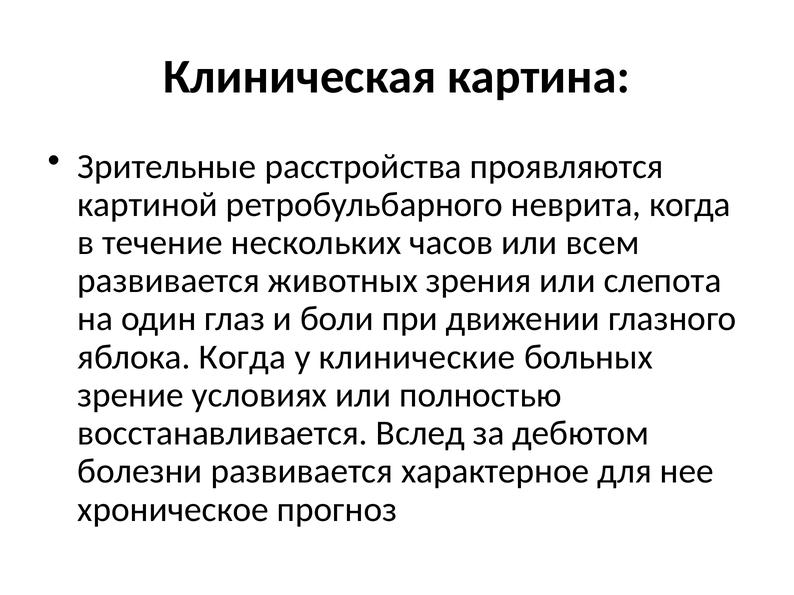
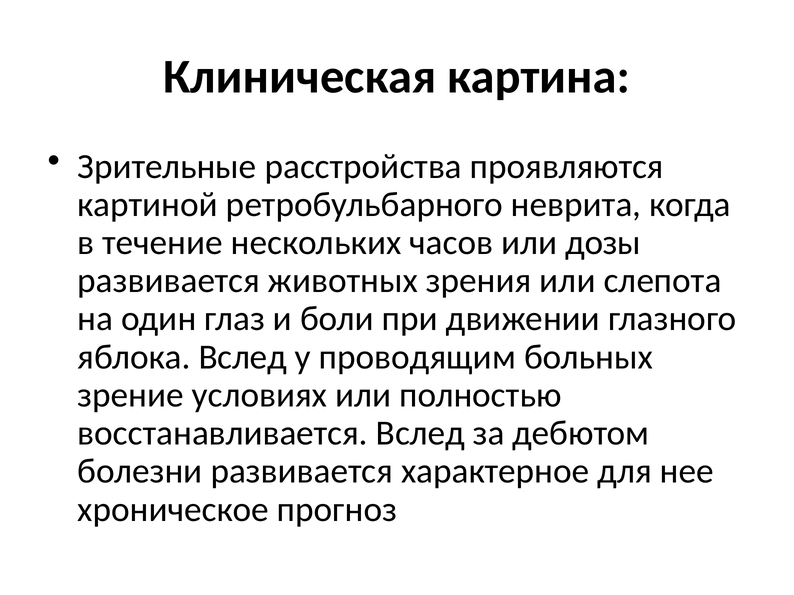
всем: всем -> дозы
яблока Когда: Когда -> Вслед
клинические: клинические -> проводящим
